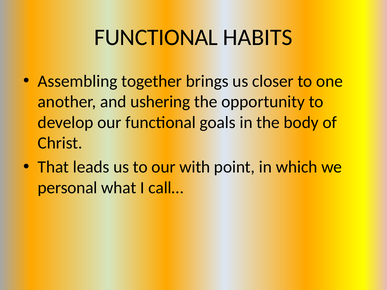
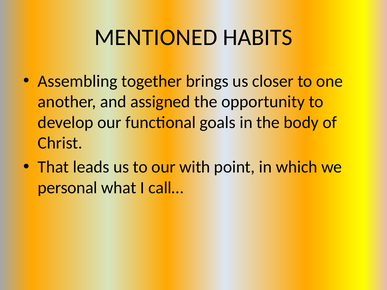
FUNCTIONAL at (156, 37): FUNCTIONAL -> MENTIONED
ushering: ushering -> assigned
